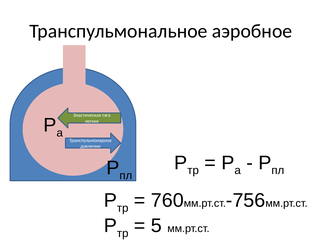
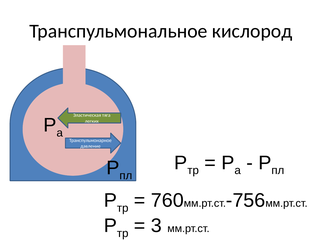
аэробное: аэробное -> кислород
5: 5 -> 3
